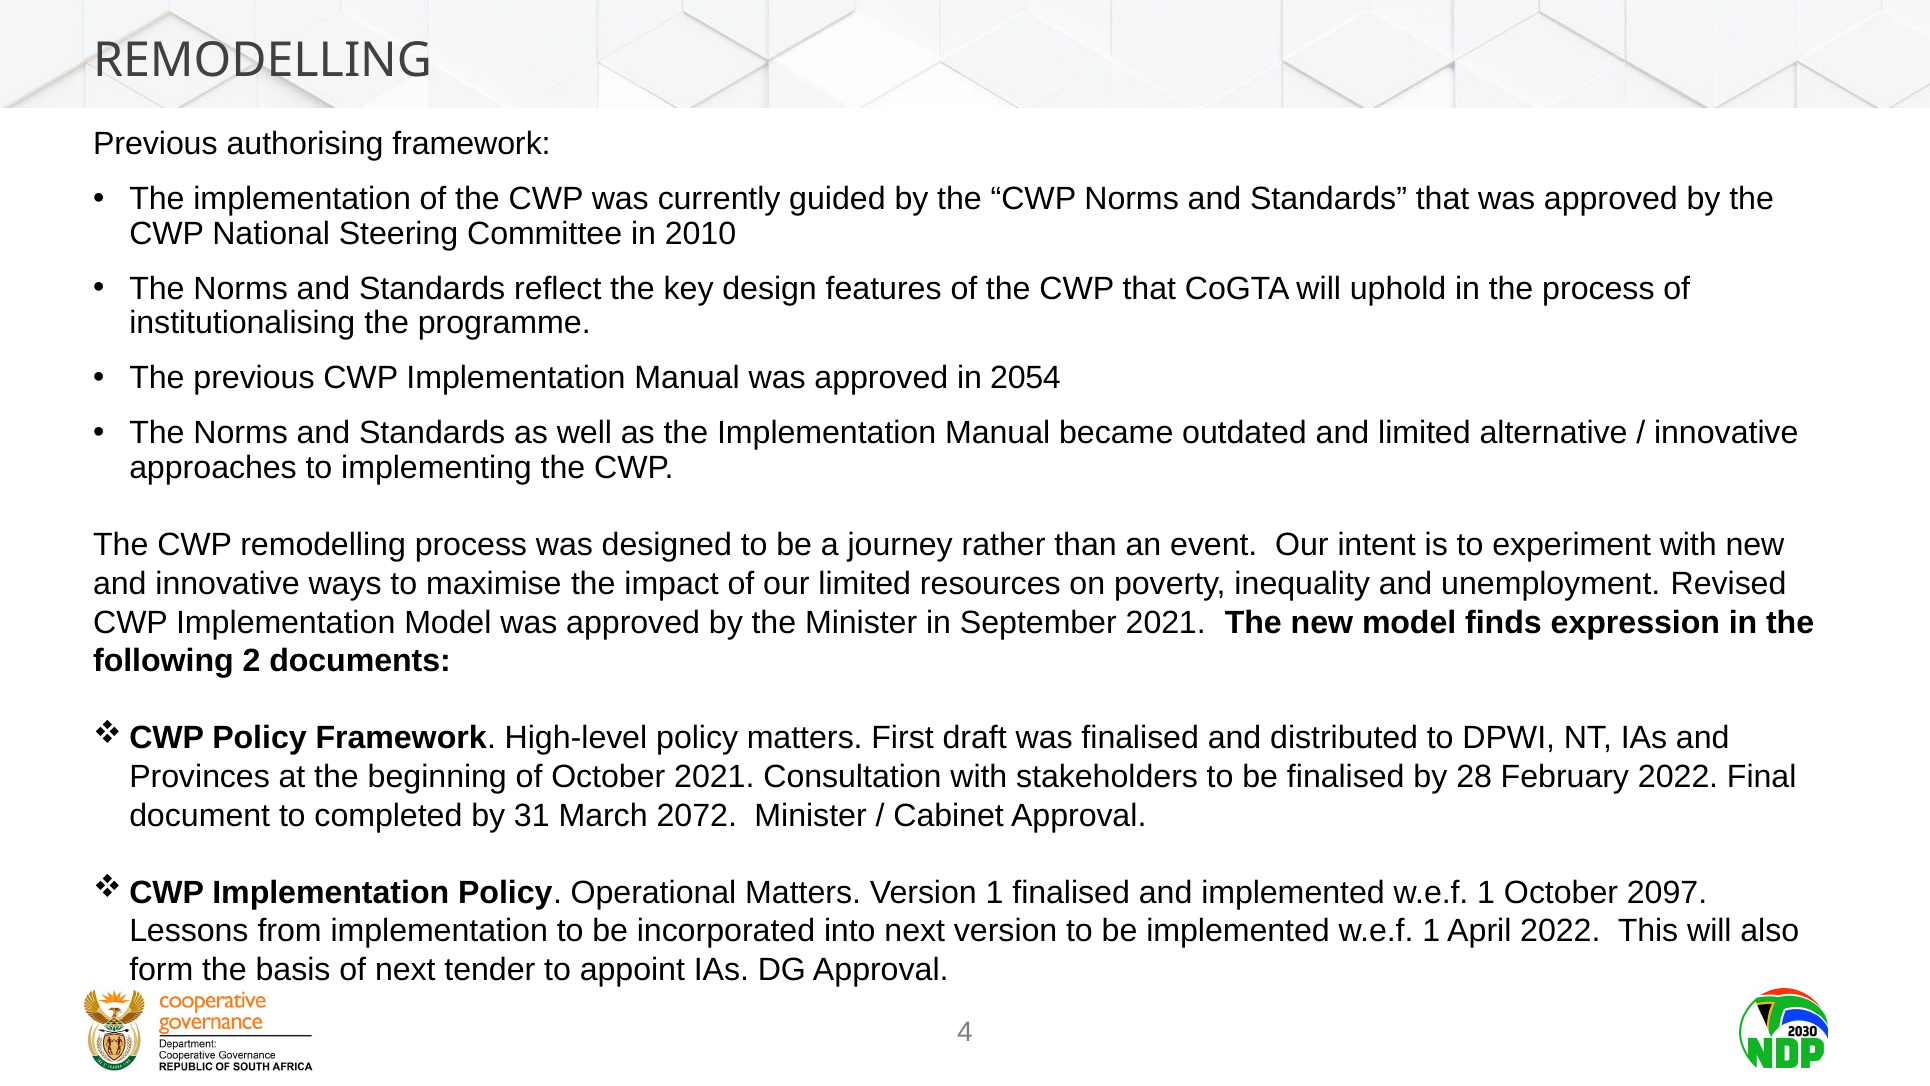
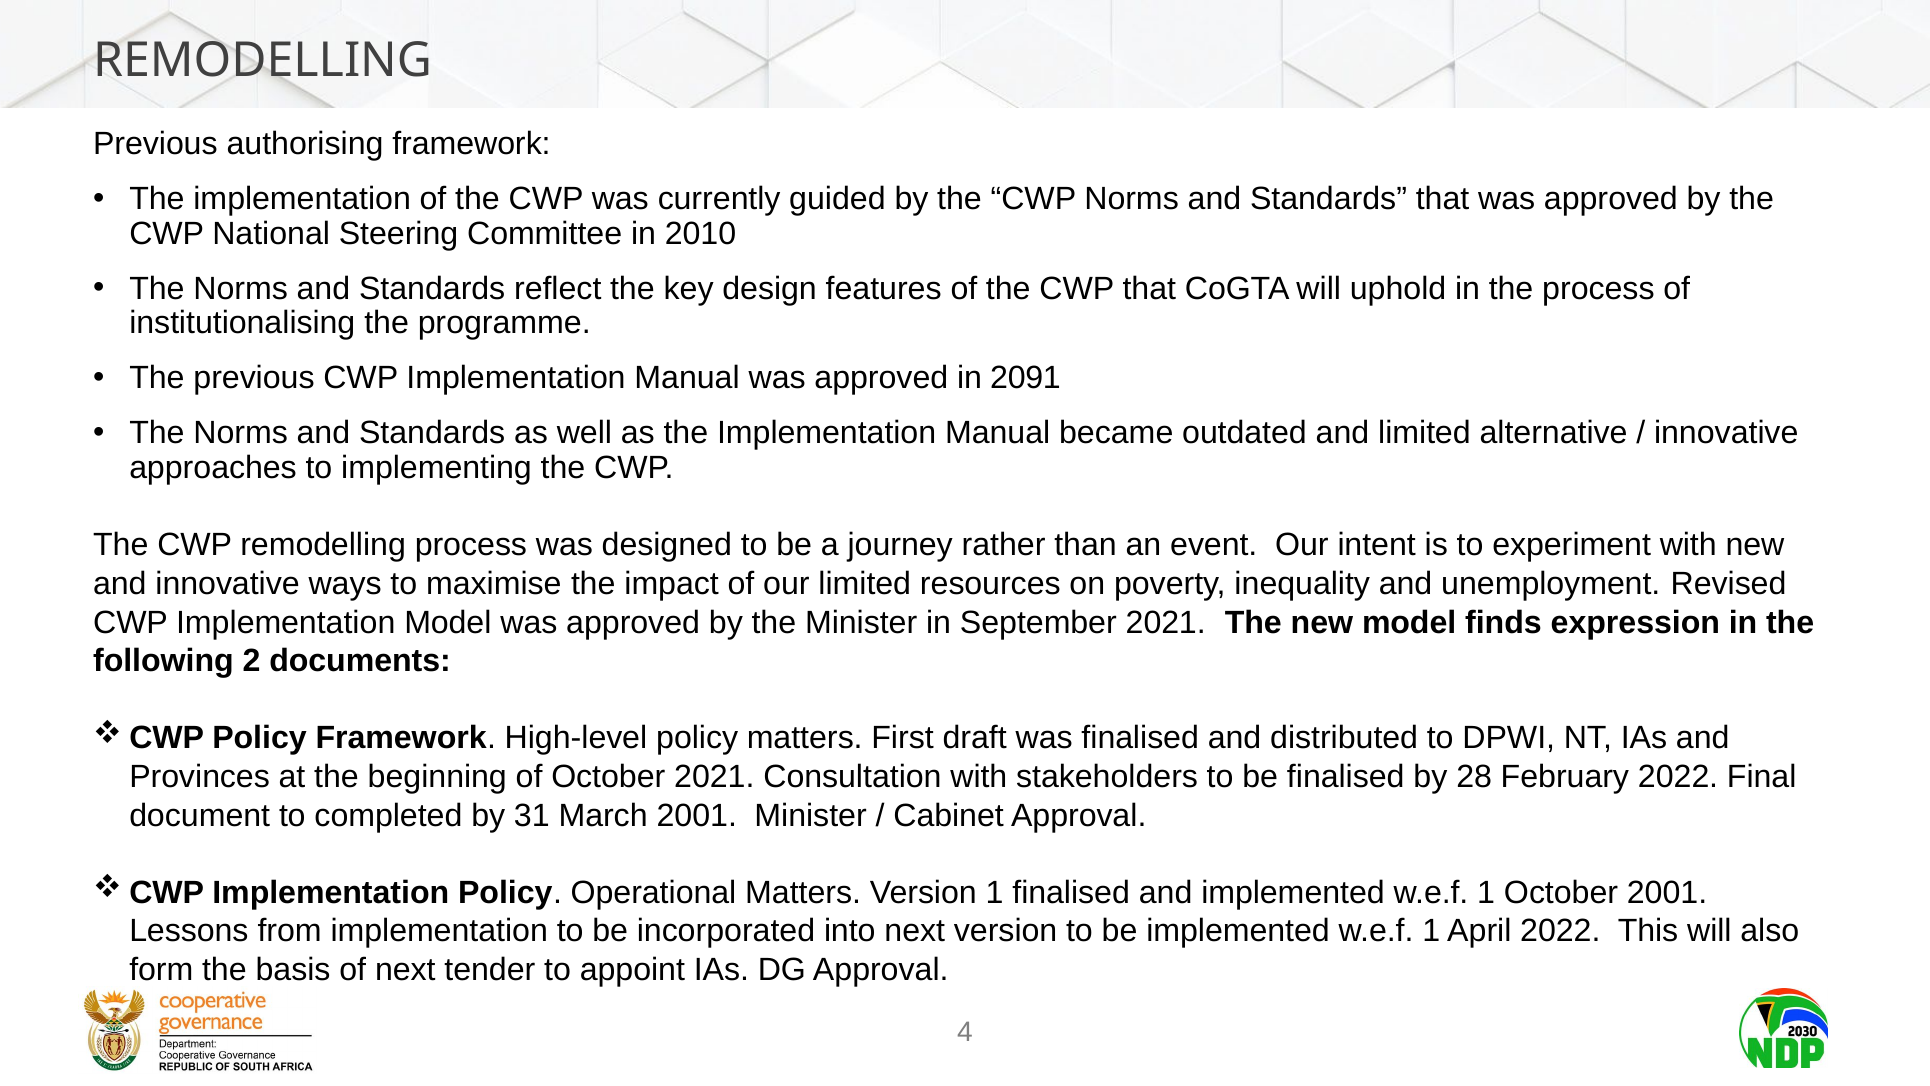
2054: 2054 -> 2091
March 2072: 2072 -> 2001
October 2097: 2097 -> 2001
